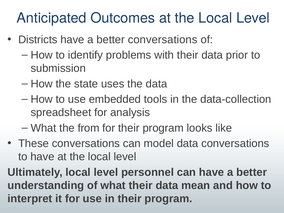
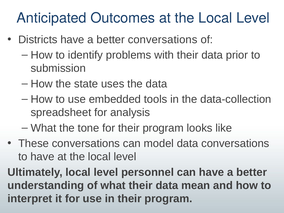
from: from -> tone
